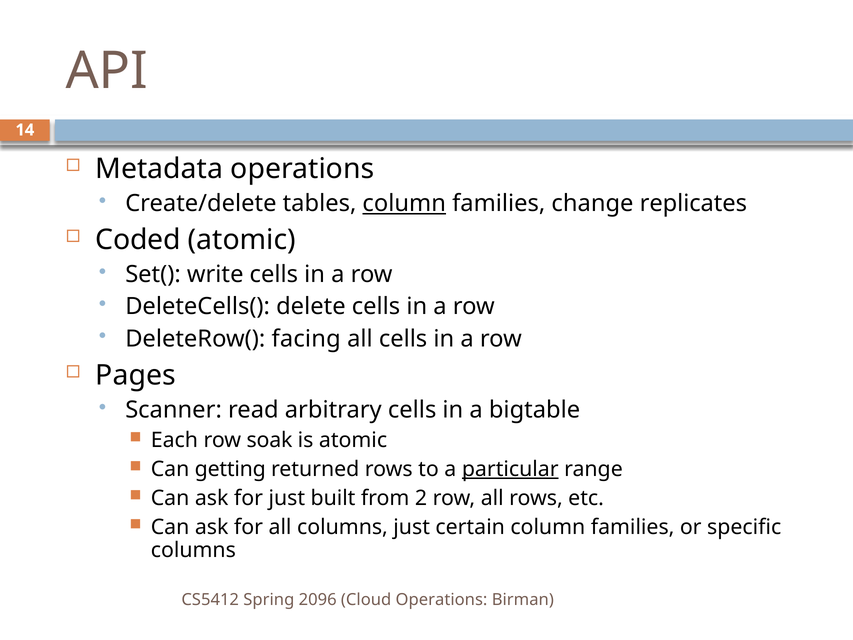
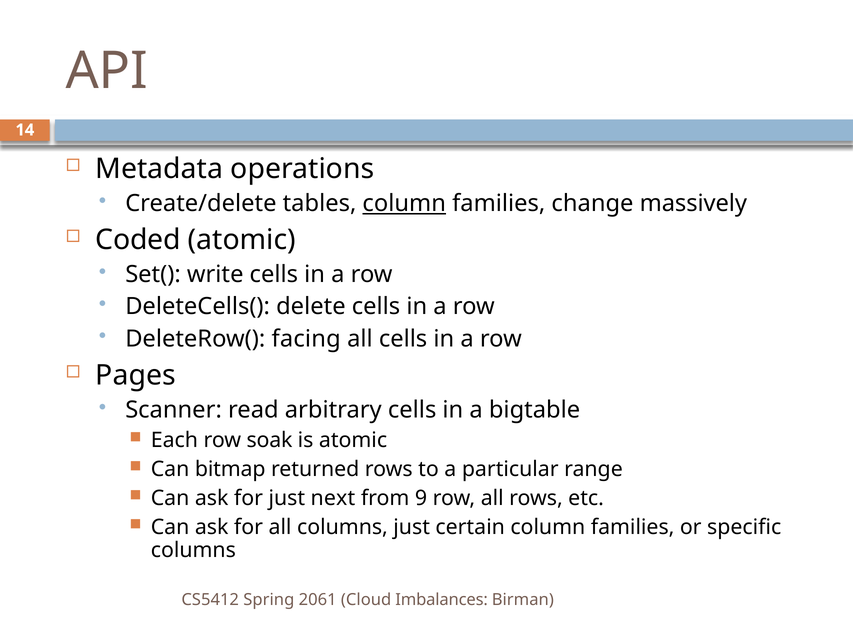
replicates: replicates -> massively
getting: getting -> bitmap
particular underline: present -> none
built: built -> next
2: 2 -> 9
2096: 2096 -> 2061
Cloud Operations: Operations -> Imbalances
